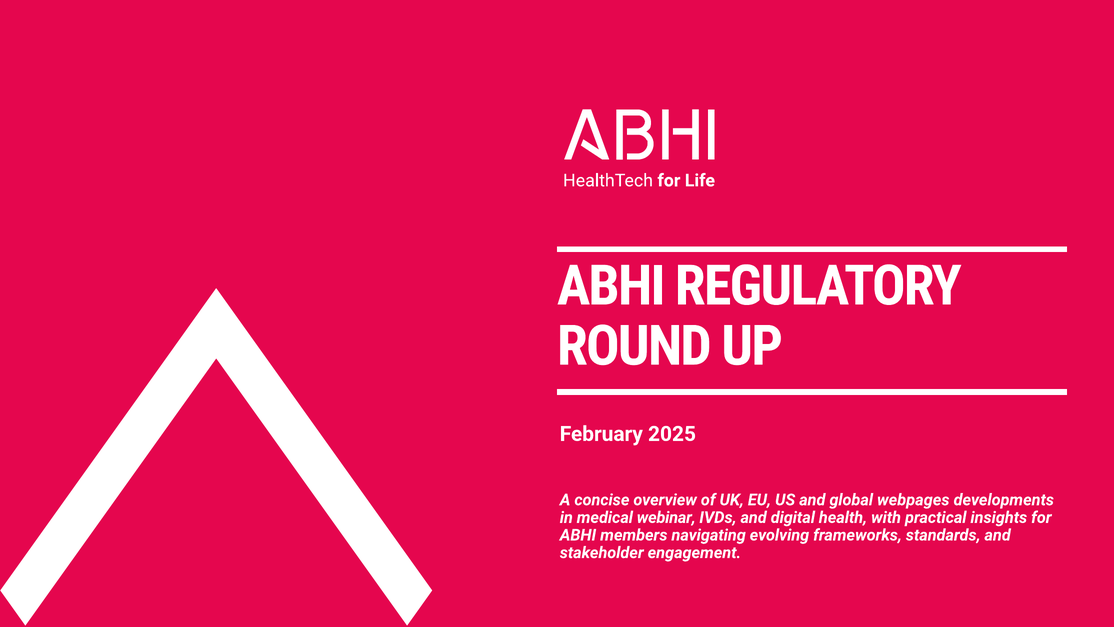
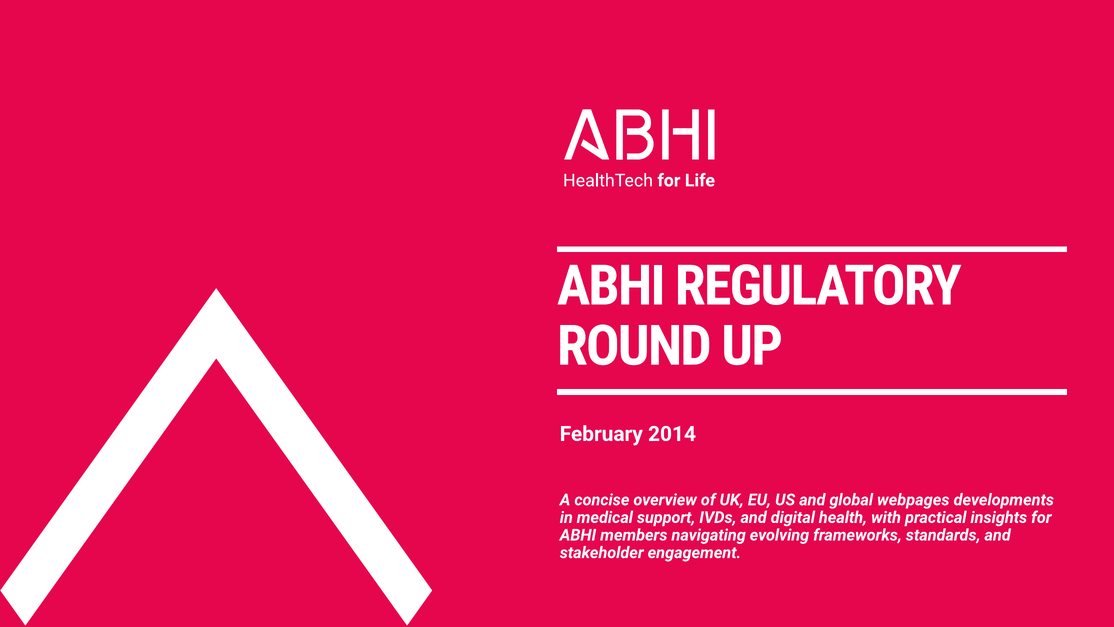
2025: 2025 -> 2014
webinar: webinar -> support
